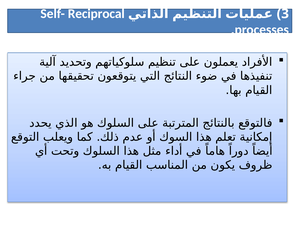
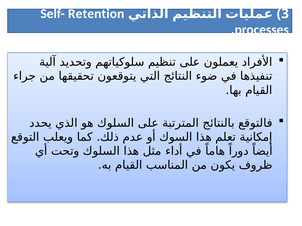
Reciprocal: Reciprocal -> Retention
